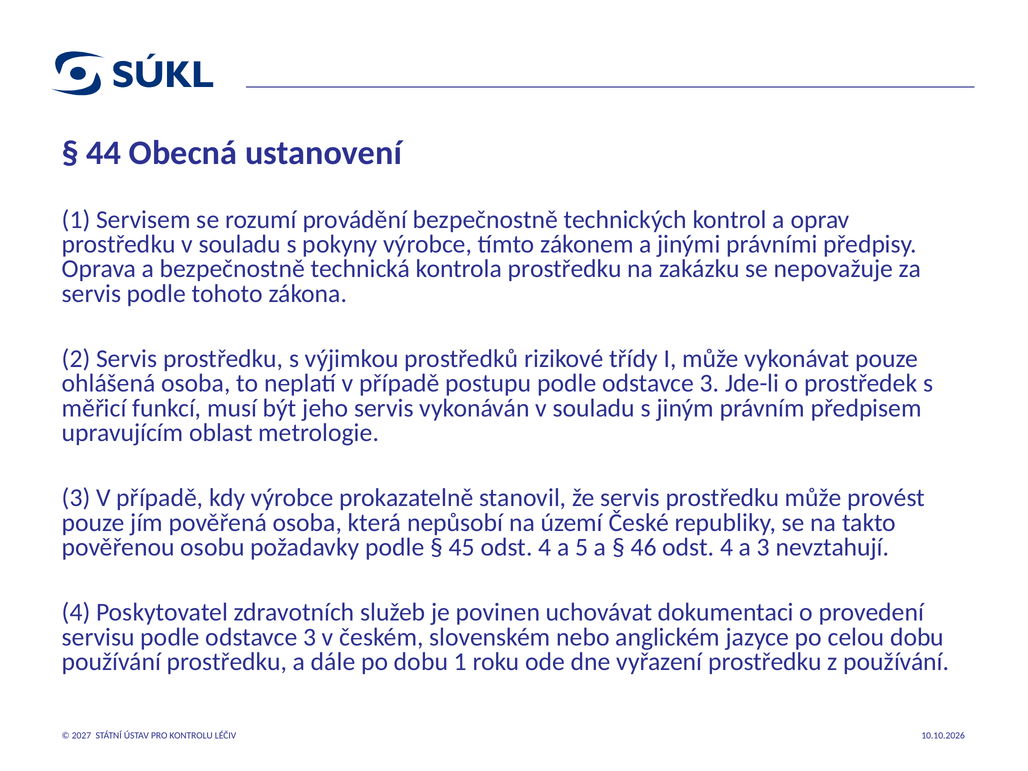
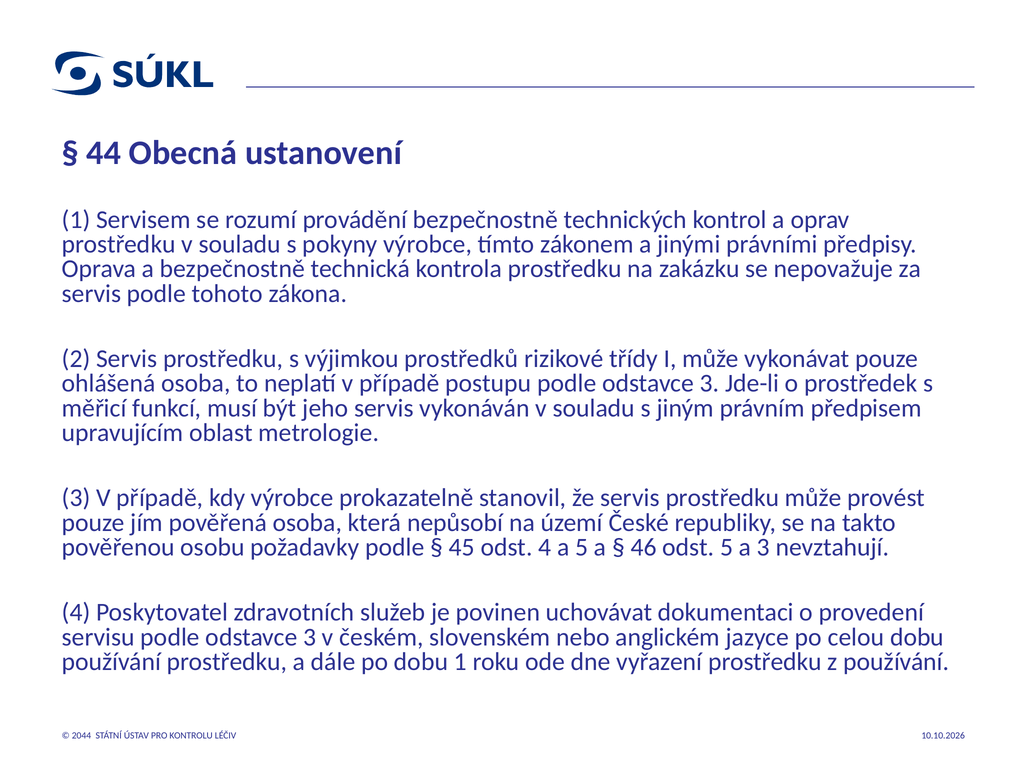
46 odst 4: 4 -> 5
2027: 2027 -> 2044
